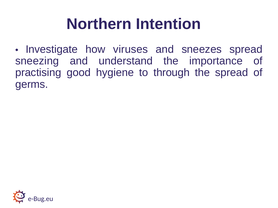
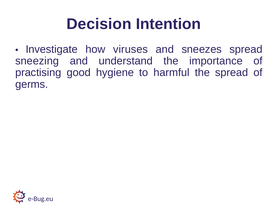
Northern: Northern -> Decision
through: through -> harmful
